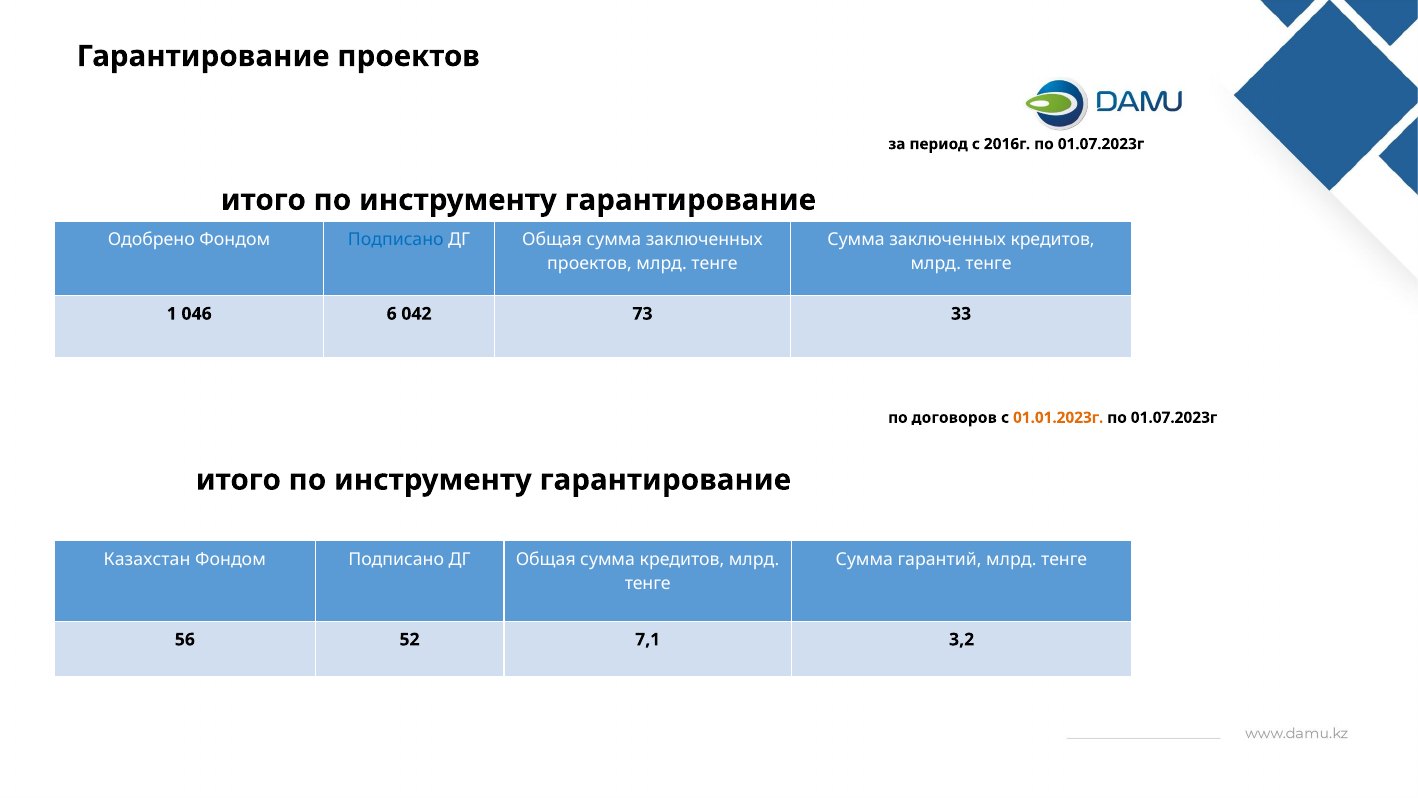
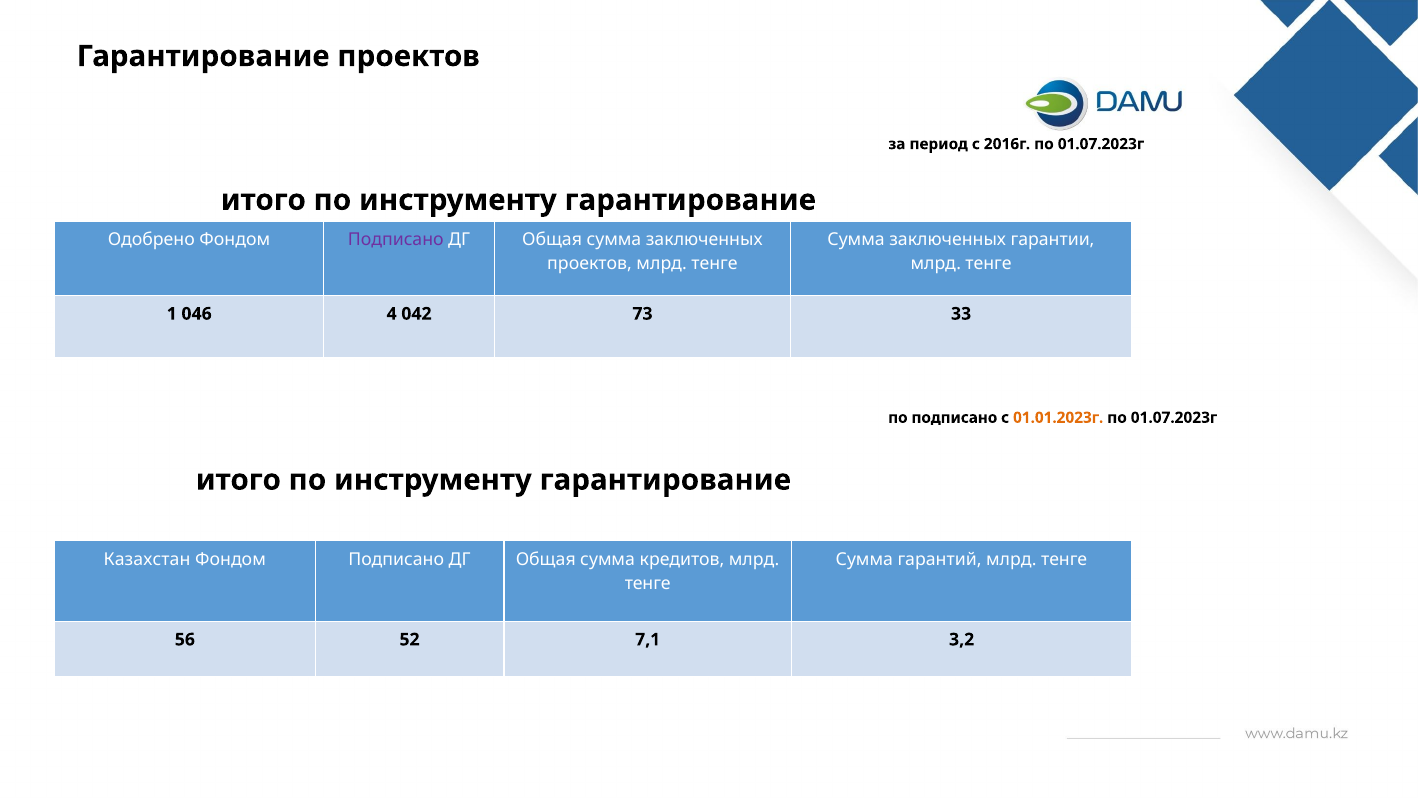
Подписано at (396, 240) colour: blue -> purple
заключенных кредитов: кредитов -> гарантии
6: 6 -> 4
по договоров: договоров -> подписано
